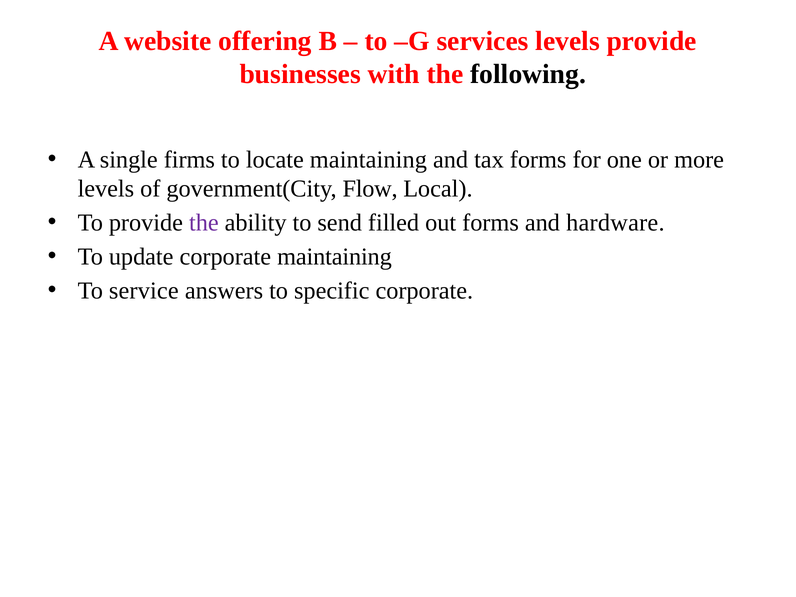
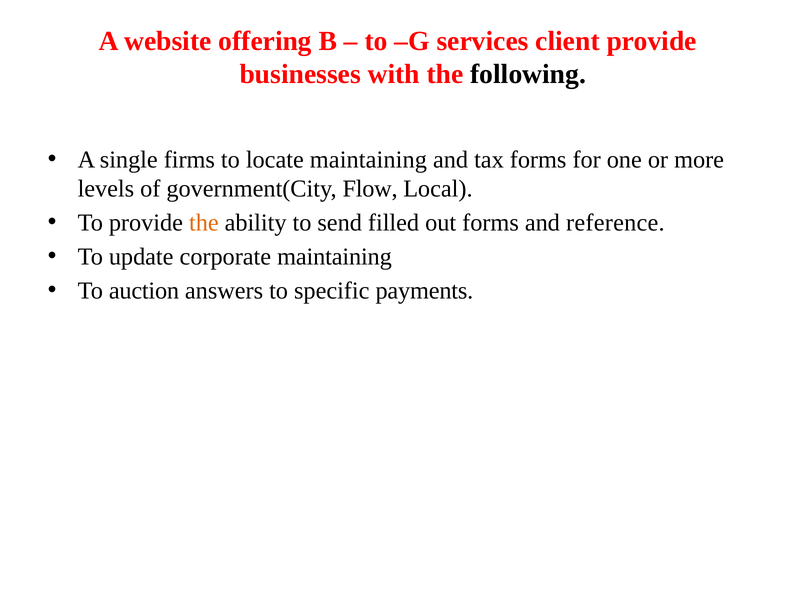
services levels: levels -> client
the at (204, 223) colour: purple -> orange
hardware: hardware -> reference
service: service -> auction
specific corporate: corporate -> payments
